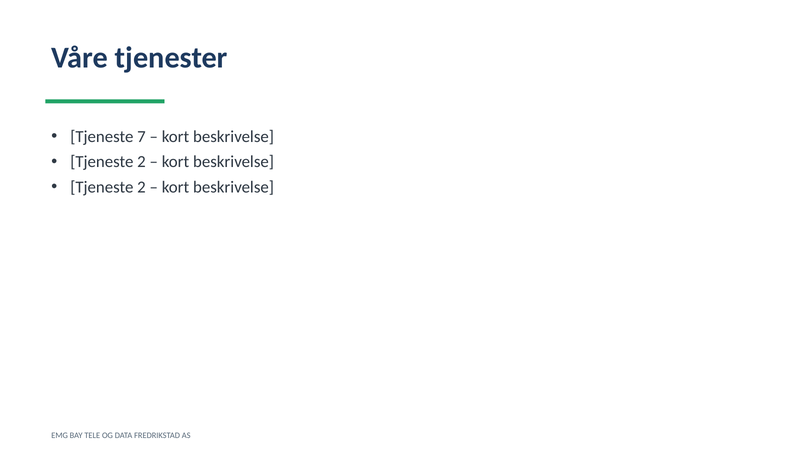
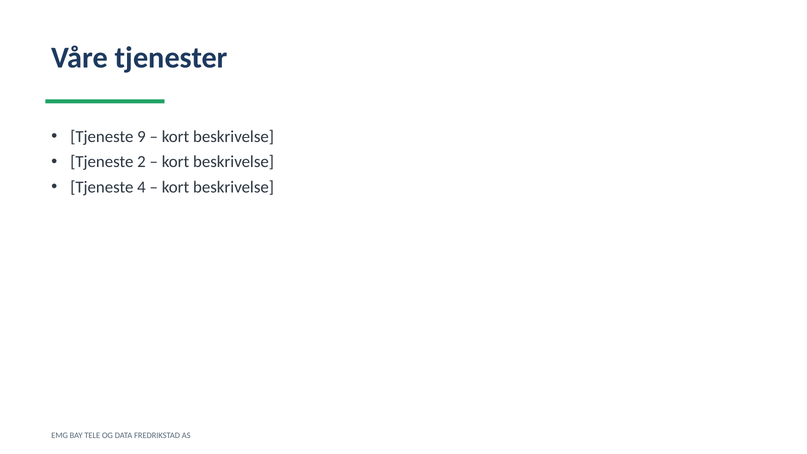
7: 7 -> 9
2 at (141, 187): 2 -> 4
